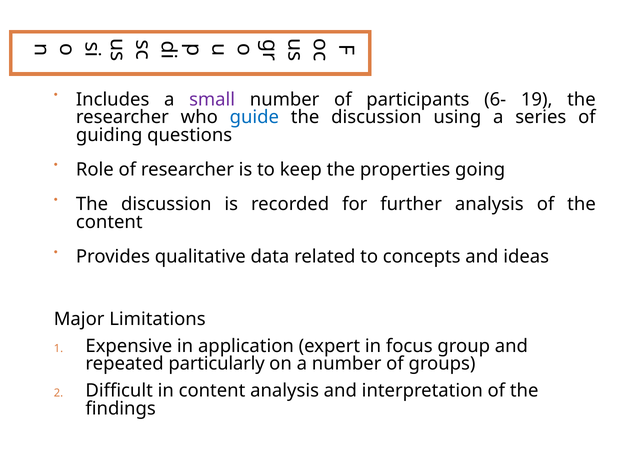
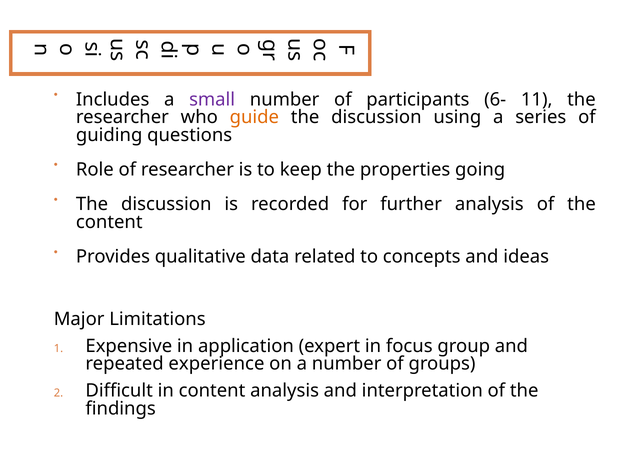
19: 19 -> 11
guide colour: blue -> orange
particularly: particularly -> experience
